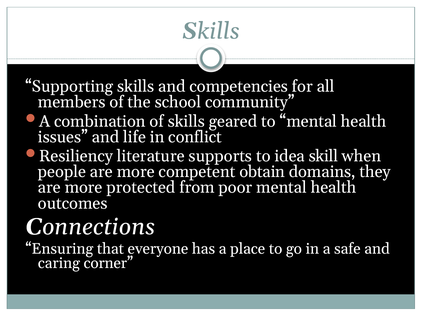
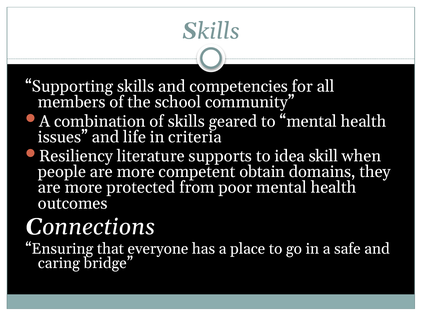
conflict: conflict -> criteria
corner: corner -> bridge
